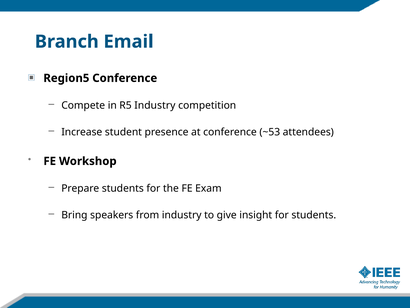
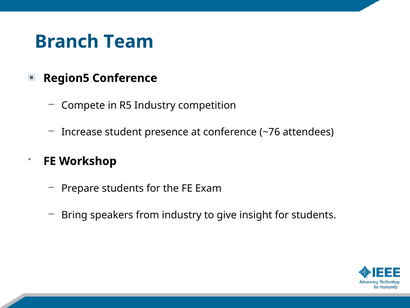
Email: Email -> Team
~53: ~53 -> ~76
